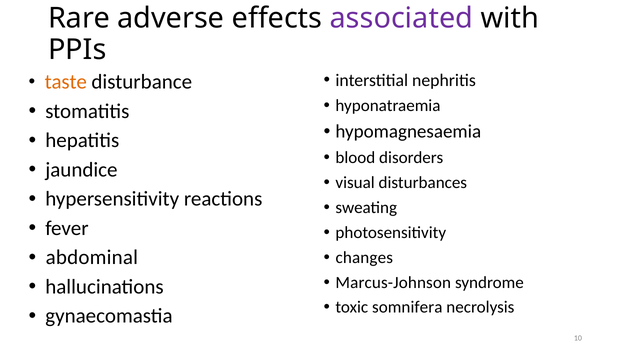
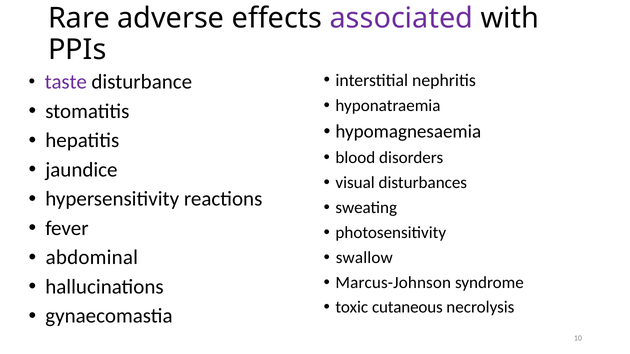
taste colour: orange -> purple
changes: changes -> swallow
somnifera: somnifera -> cutaneous
